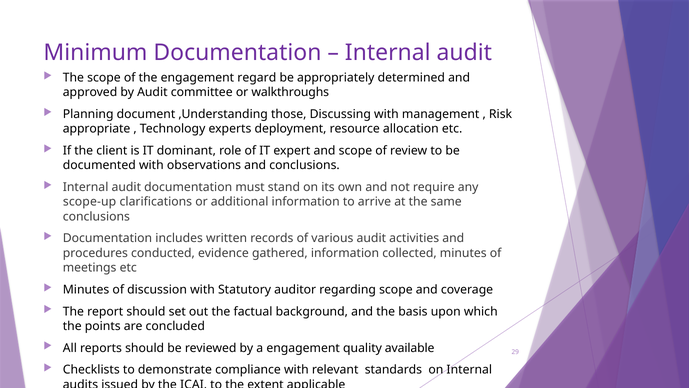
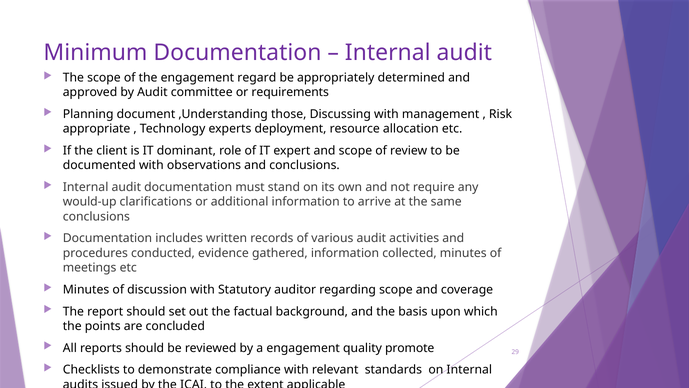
walkthroughs: walkthroughs -> requirements
scope-up: scope-up -> would-up
available: available -> promote
